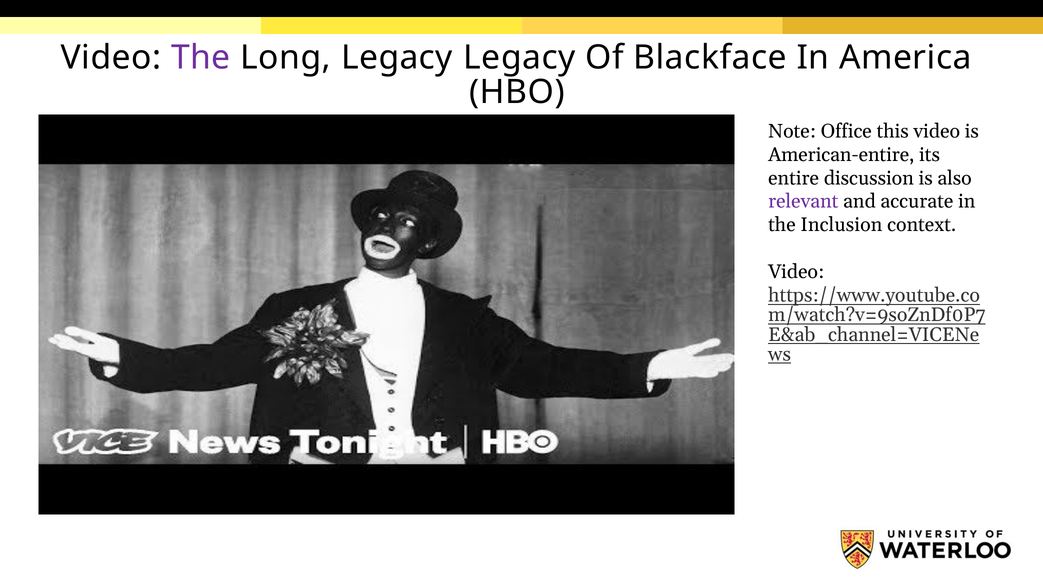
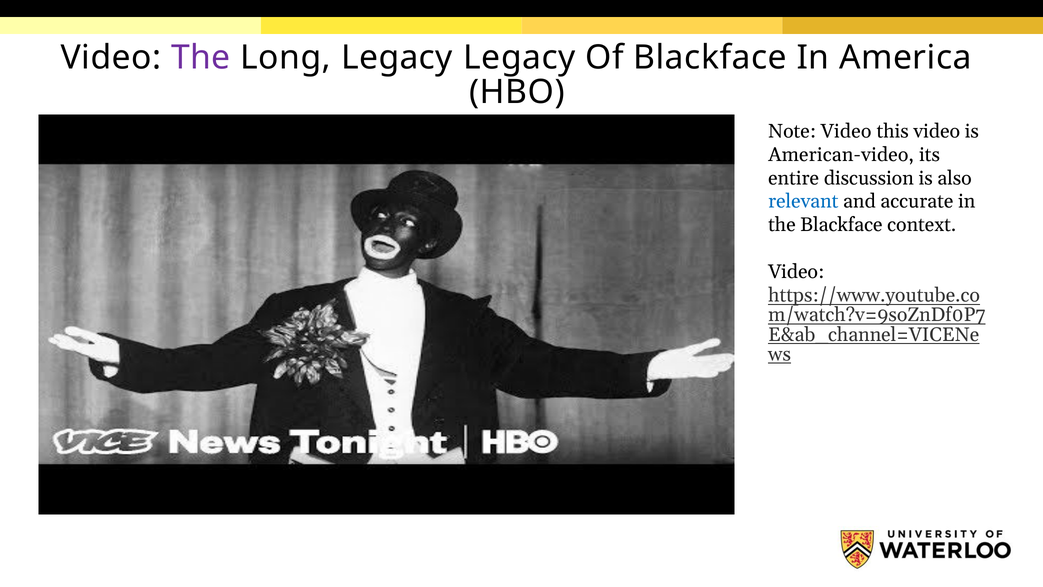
Note Office: Office -> Video
American-entire: American-entire -> American-video
relevant colour: purple -> blue
the Inclusion: Inclusion -> Blackface
